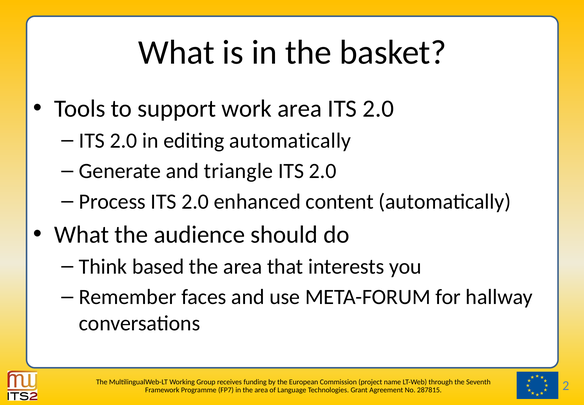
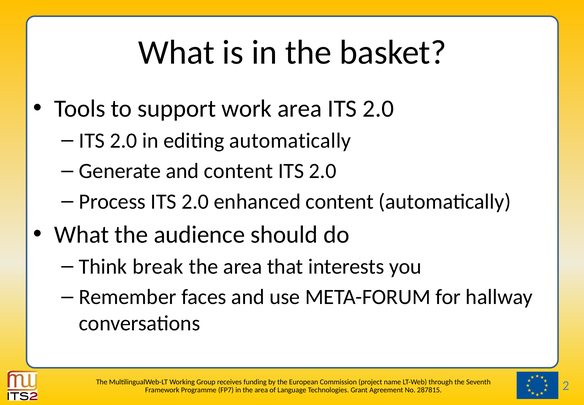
and triangle: triangle -> content
based: based -> break
